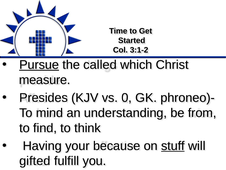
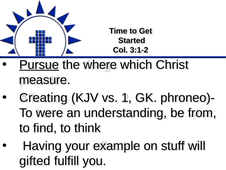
called: called -> where
Presides: Presides -> Creating
0: 0 -> 1
mind: mind -> were
because: because -> example
stuff underline: present -> none
